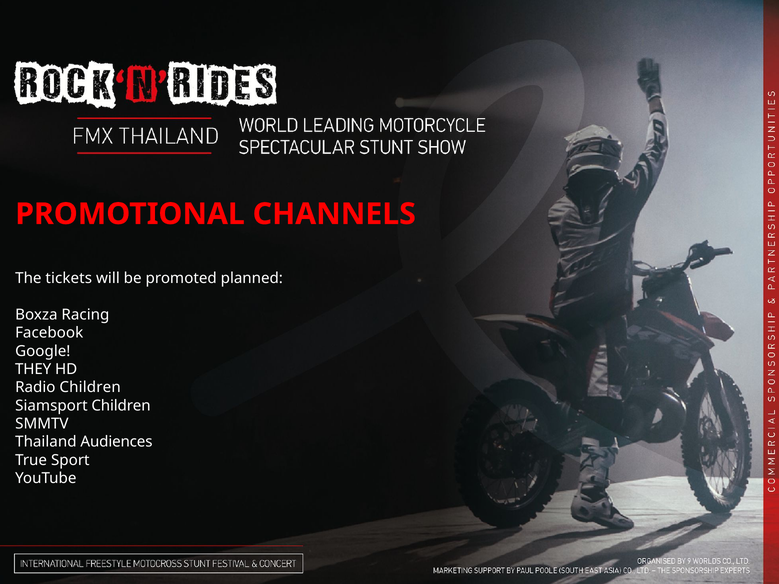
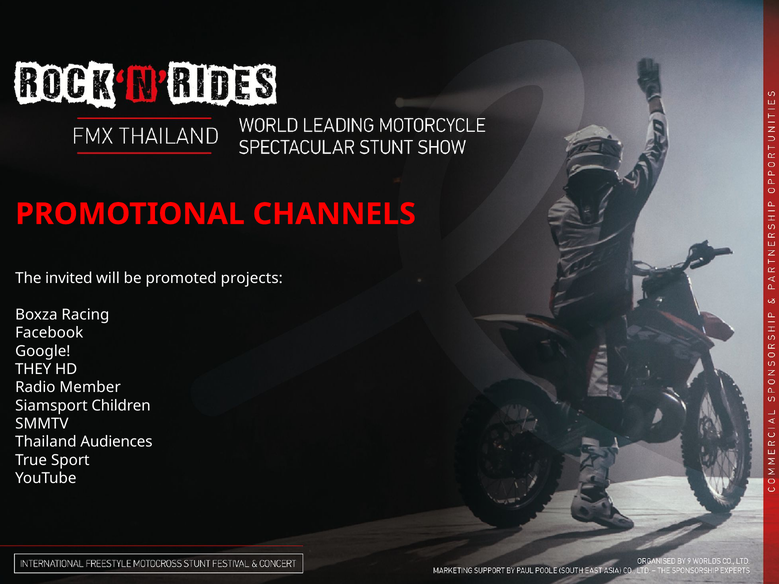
tickets: tickets -> invited
planned: planned -> projects
Radio Children: Children -> Member
